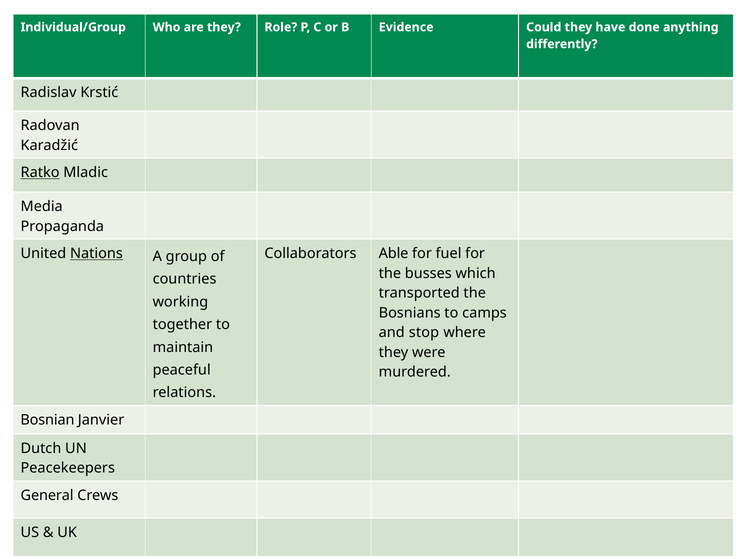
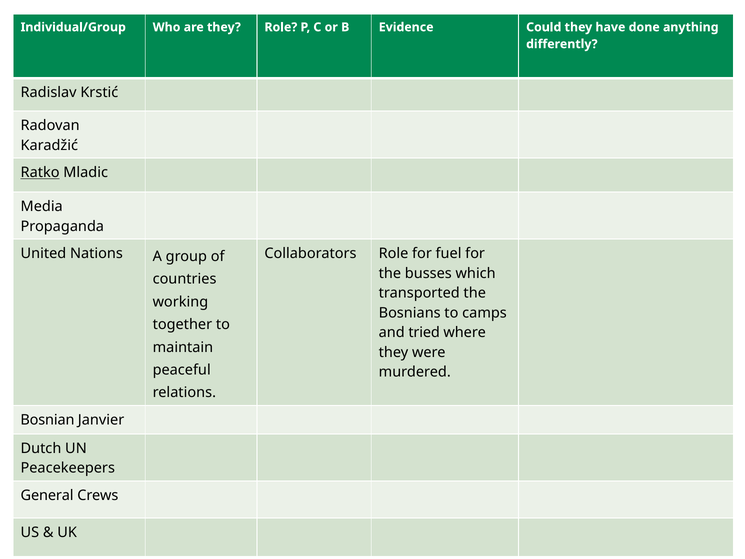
Nations underline: present -> none
Collaborators Able: Able -> Role
stop: stop -> tried
